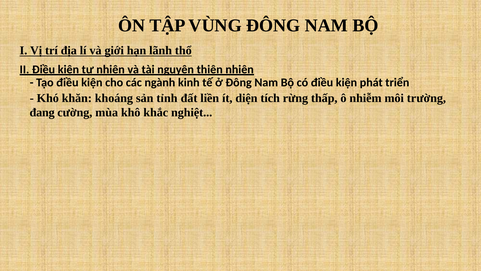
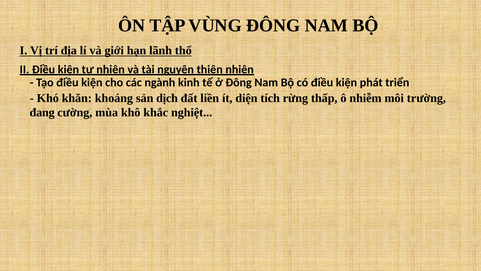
tỉnh: tỉnh -> dịch
